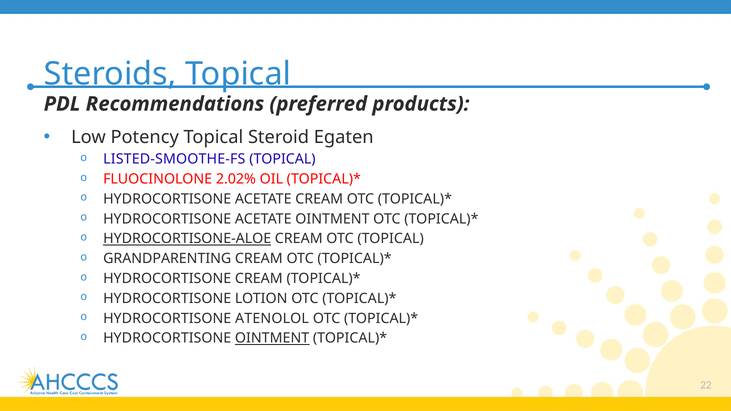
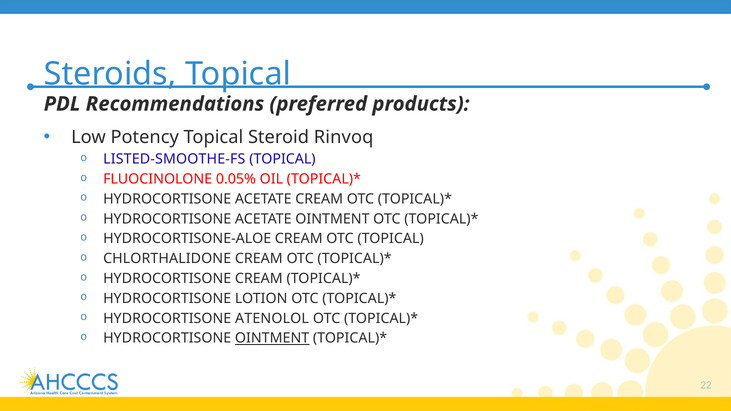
Egaten: Egaten -> Rinvoq
2.02%: 2.02% -> 0.05%
HYDROCORTISONE-ALOE underline: present -> none
GRANDPARENTING: GRANDPARENTING -> CHLORTHALIDONE
